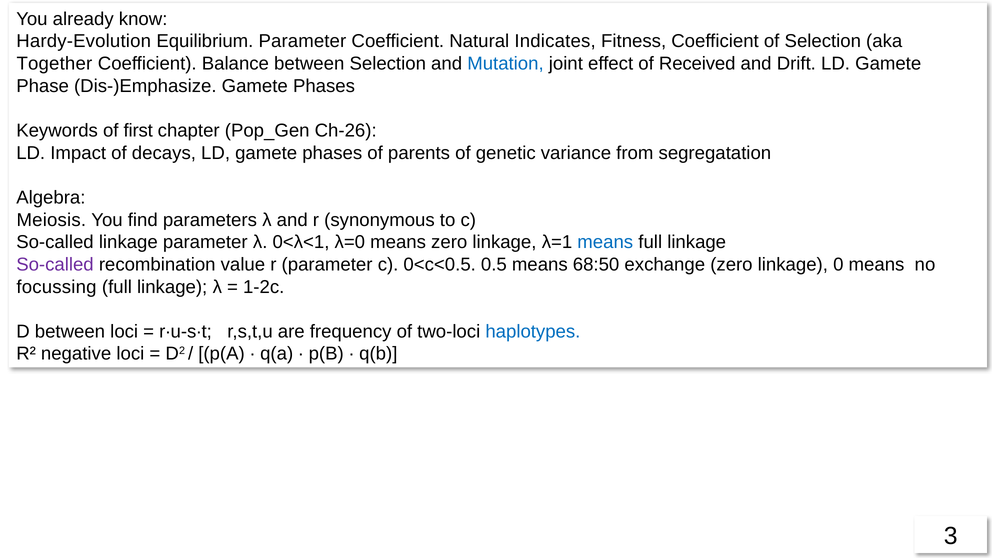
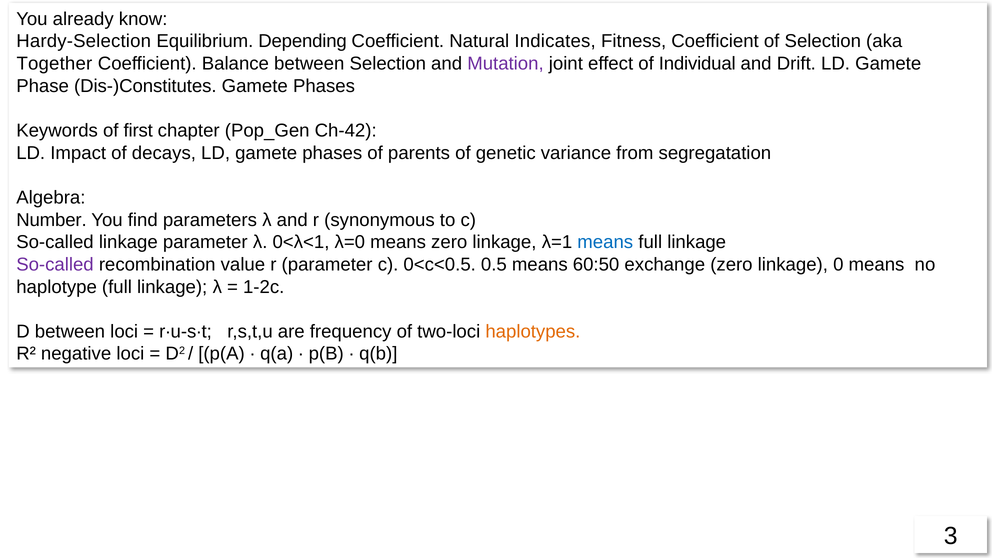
Hardy-Evolution: Hardy-Evolution -> Hardy-Selection
Equilibrium Parameter: Parameter -> Depending
Mutation colour: blue -> purple
Received: Received -> Individual
Dis-)Emphasize: Dis-)Emphasize -> Dis-)Constitutes
Ch-26: Ch-26 -> Ch-42
Meiosis: Meiosis -> Number
68:50: 68:50 -> 60:50
focussing: focussing -> haplotype
haplotypes colour: blue -> orange
